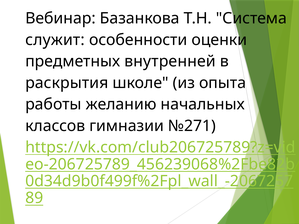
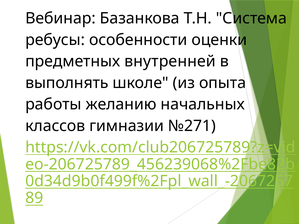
служит: служит -> ребусы
раскрытия: раскрытия -> выполнять
